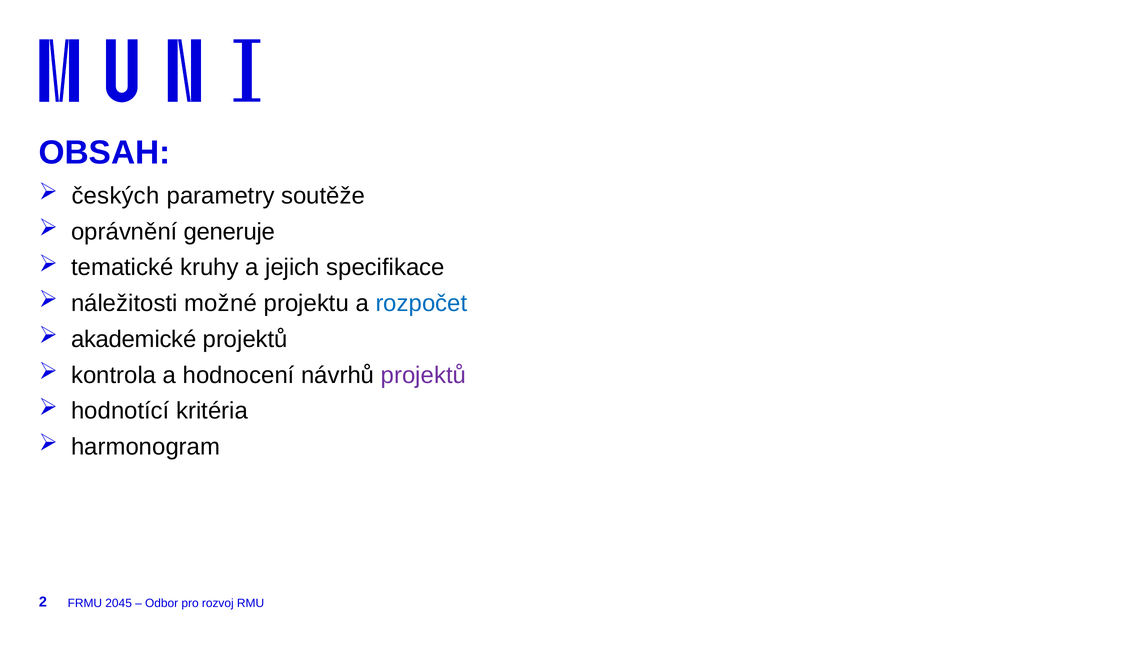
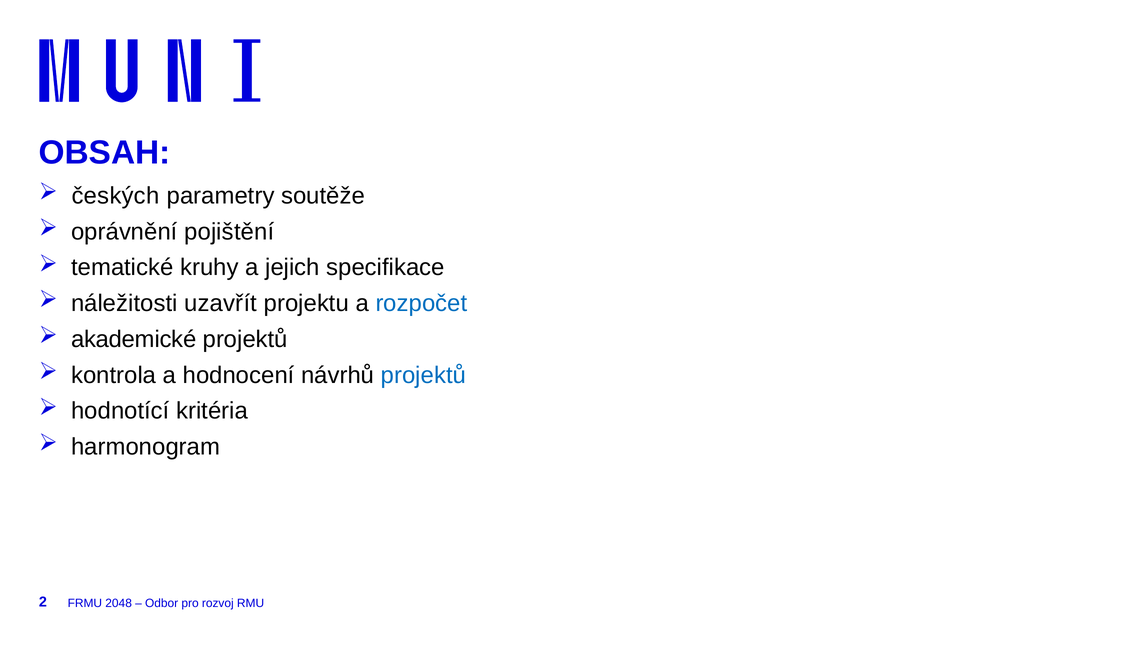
generuje: generuje -> pojištění
možné: možné -> uzavřít
projektů at (423, 375) colour: purple -> blue
2045: 2045 -> 2048
